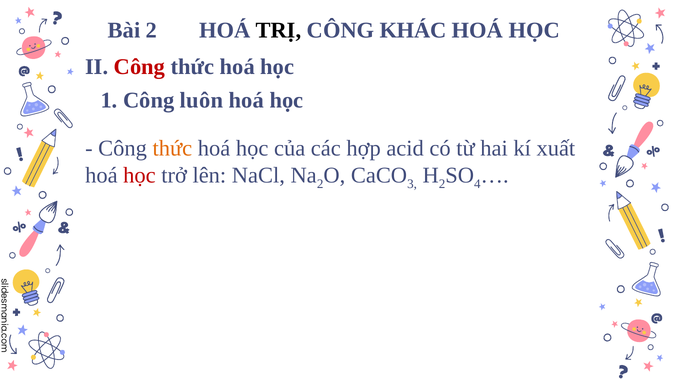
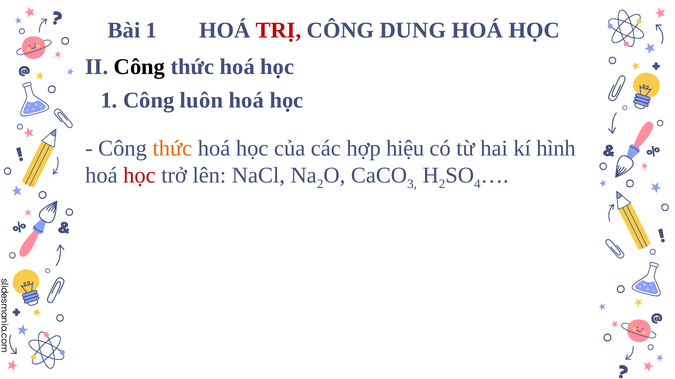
Bài 2: 2 -> 1
TRỊ colour: black -> red
KHÁC: KHÁC -> DUNG
Công at (139, 67) colour: red -> black
acid: acid -> hiệu
xuất: xuất -> hình
